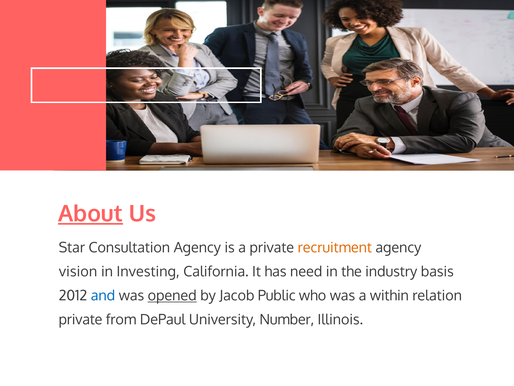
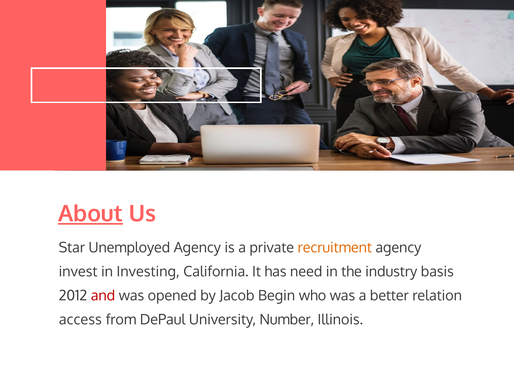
Consultation: Consultation -> Unemployed
vision: vision -> invest
and colour: blue -> red
opened underline: present -> none
Public: Public -> Begin
within: within -> better
private at (80, 319): private -> access
